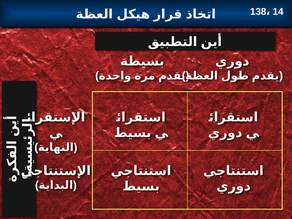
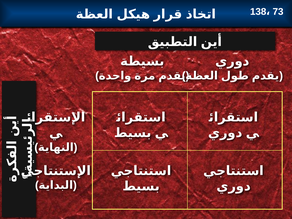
14: 14 -> 73
